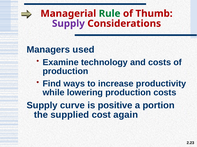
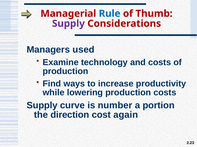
Rule colour: green -> blue
positive: positive -> number
supplied: supplied -> direction
